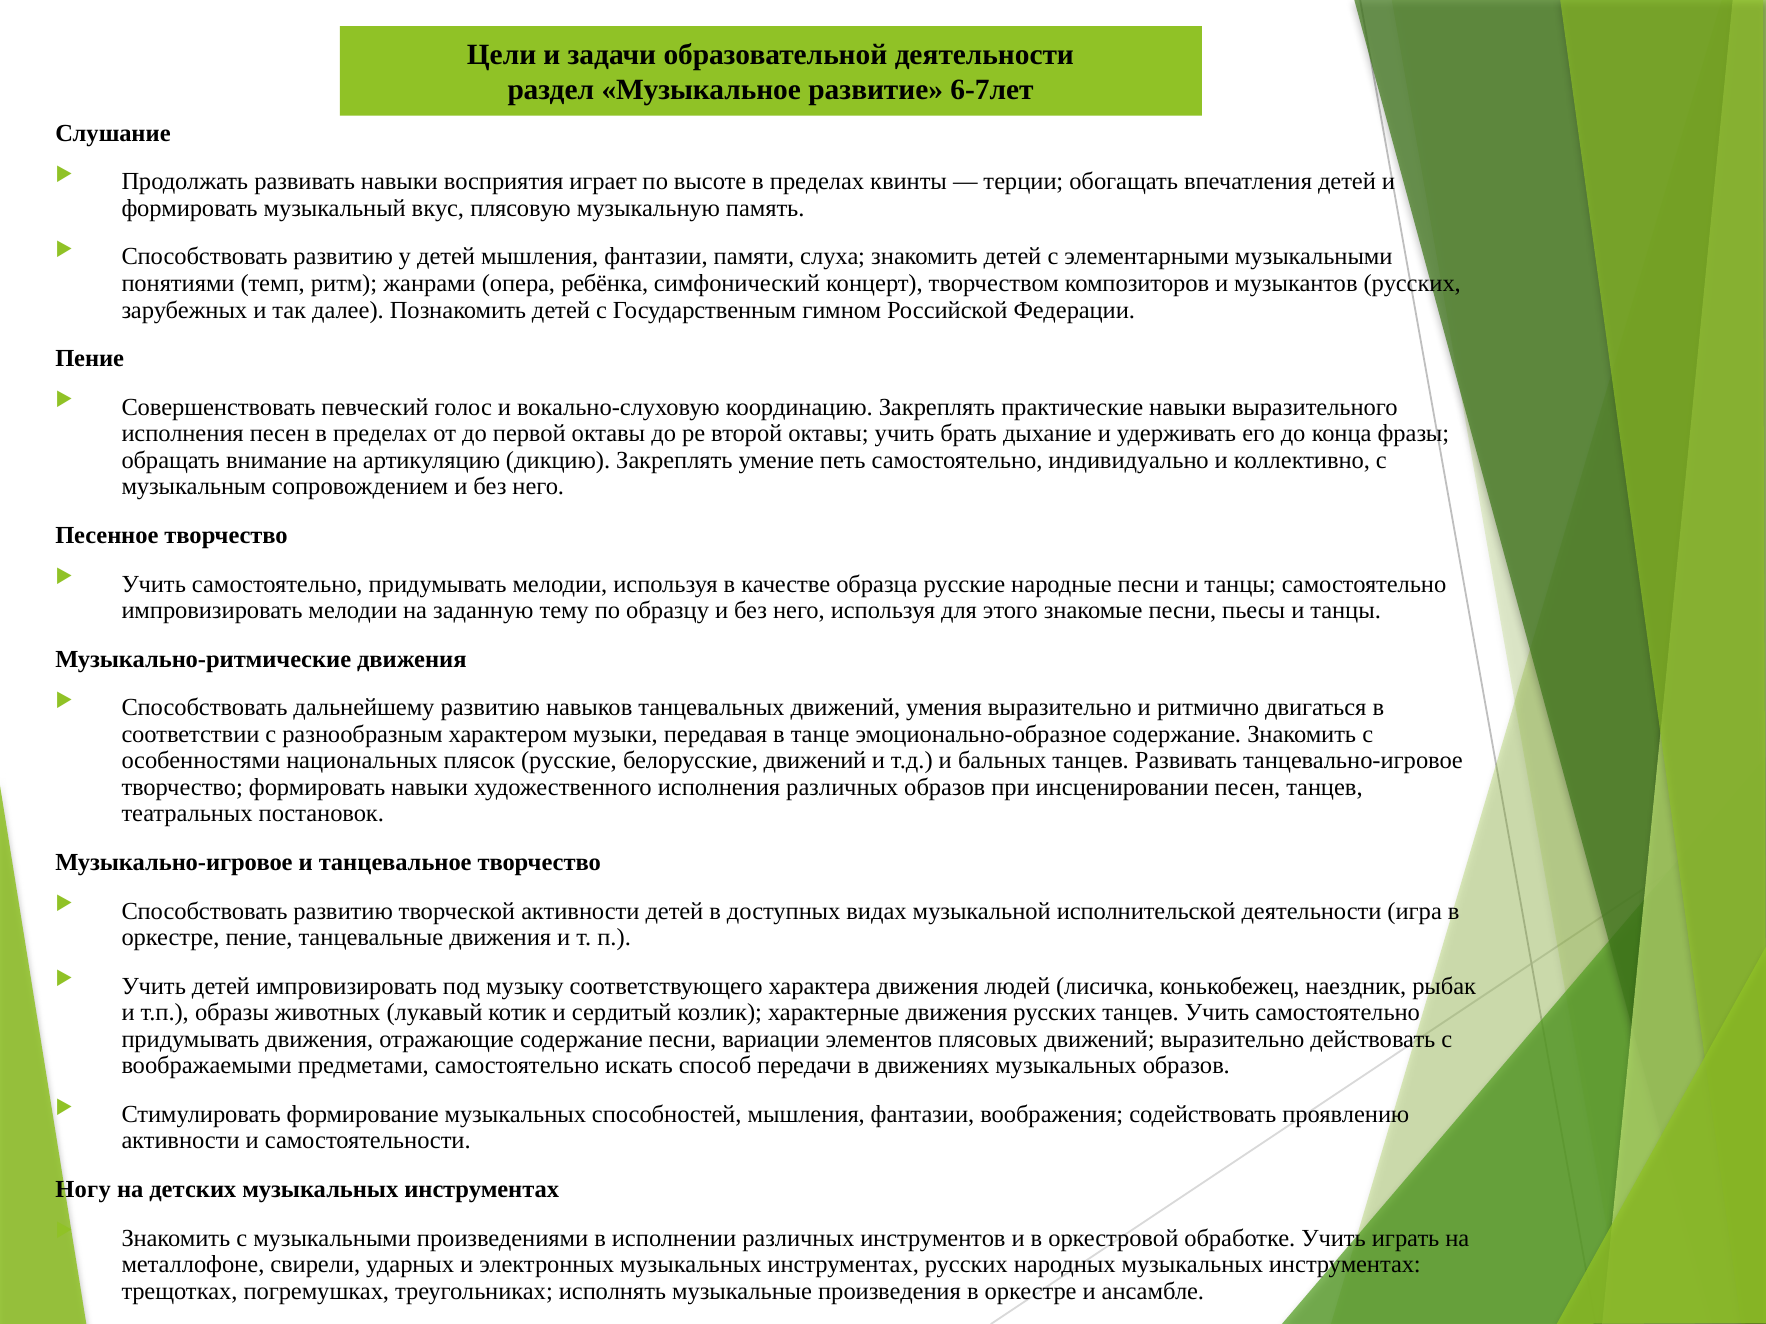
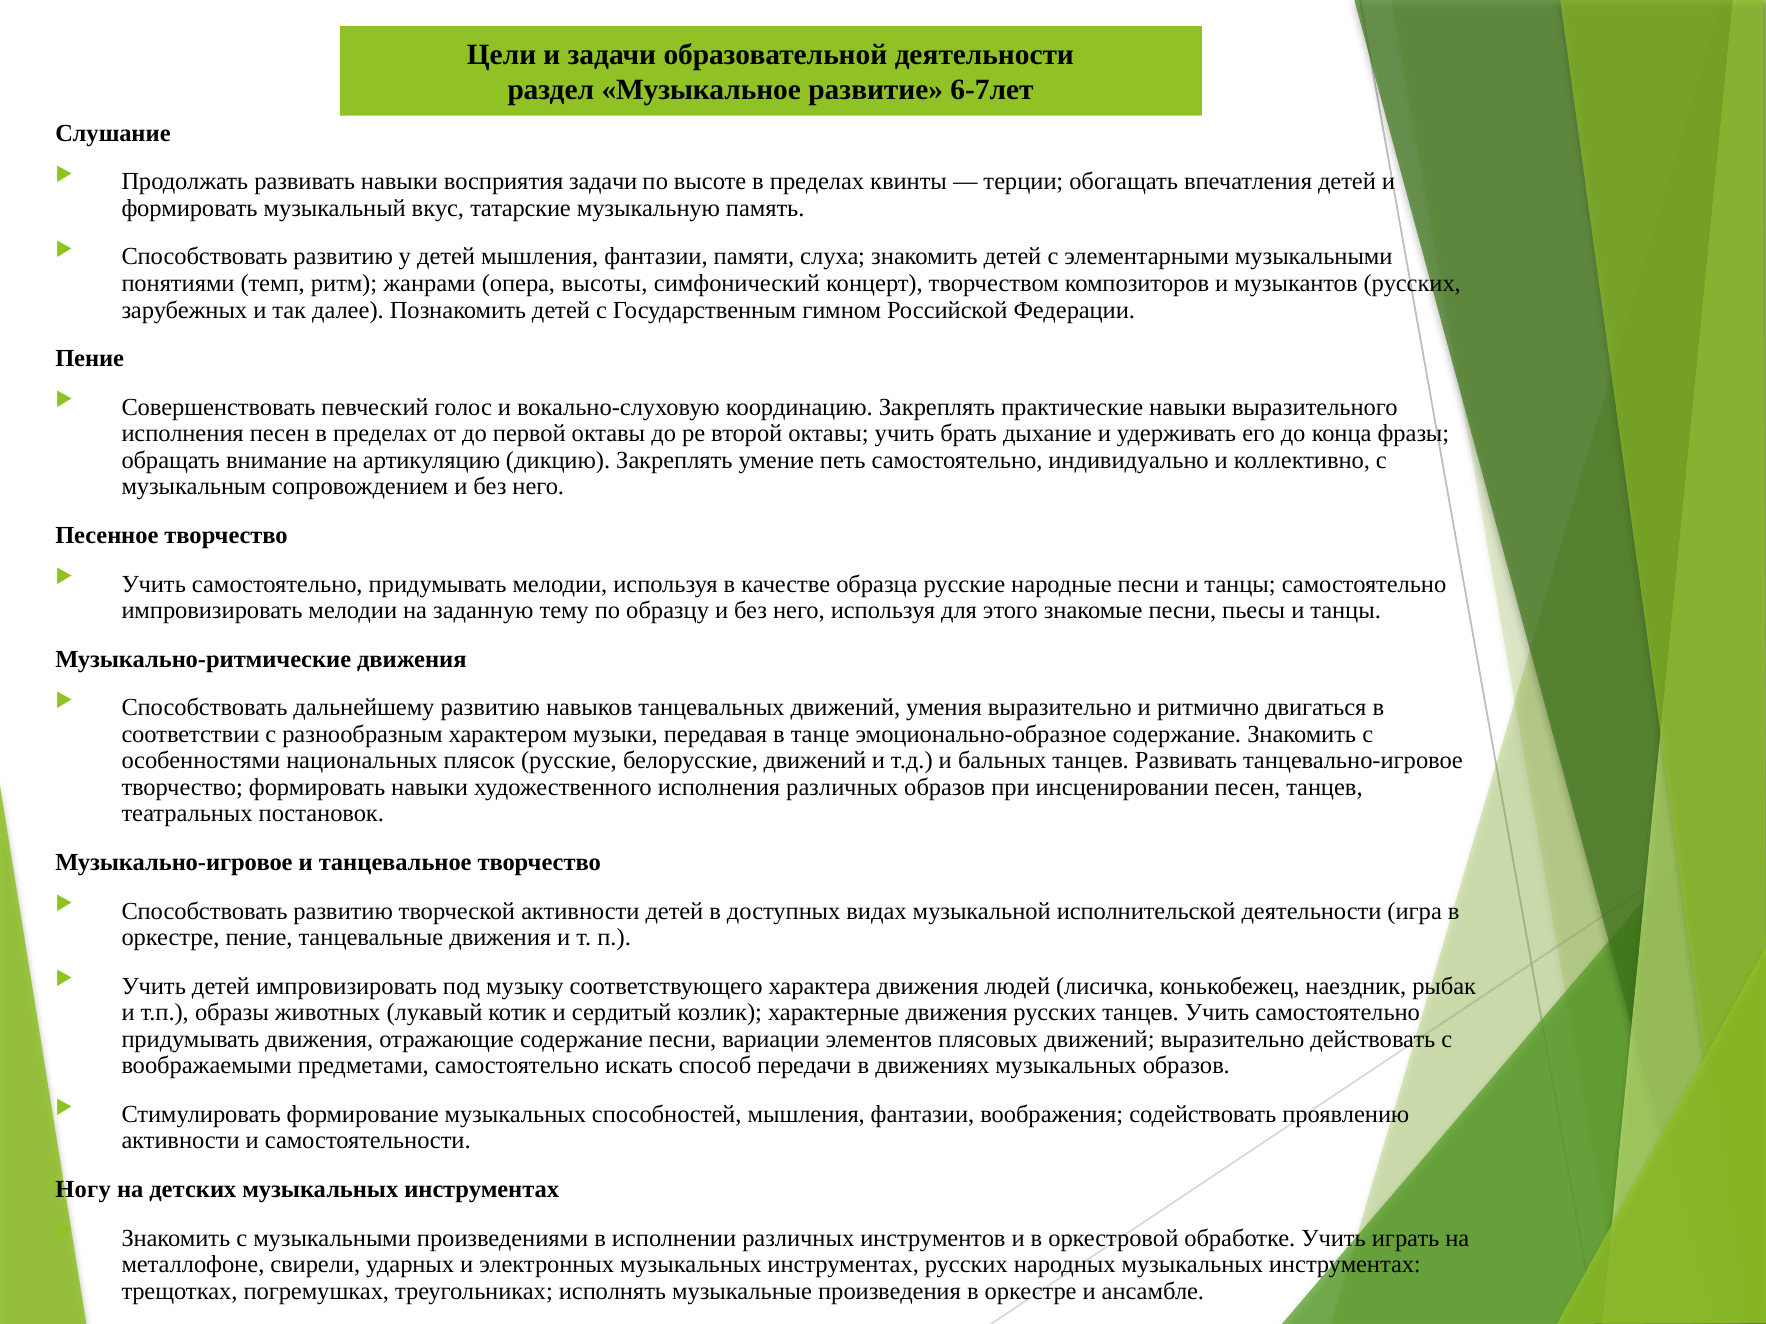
восприятия играет: играет -> задачи
плясовую: плясовую -> татарские
ребёнка: ребёнка -> высоты
